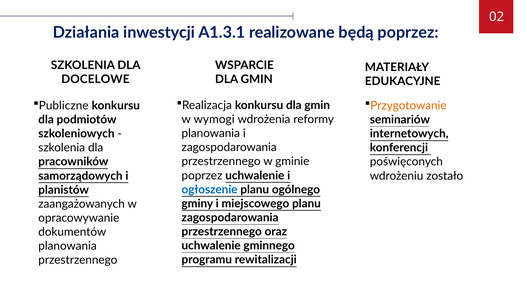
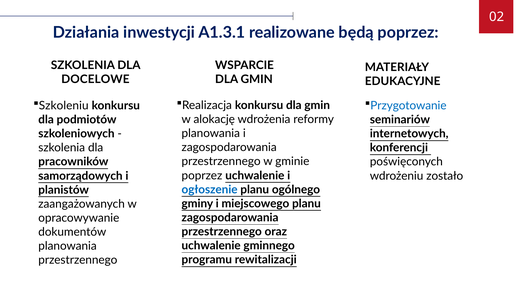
Publiczne: Publiczne -> Szkoleniu
Przygotowanie colour: orange -> blue
wymogi: wymogi -> alokację
